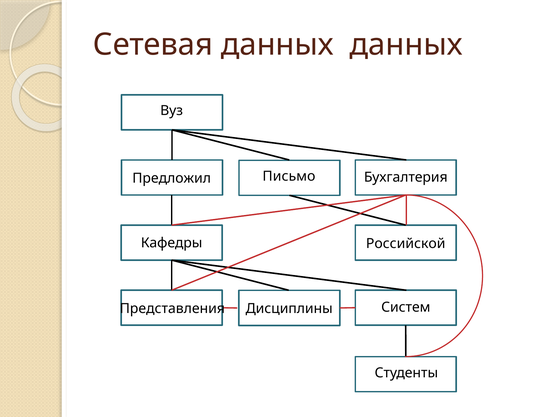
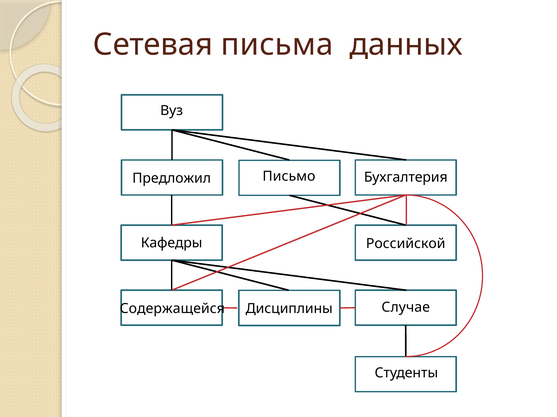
Сетевая данных: данных -> письма
Систем: Систем -> Случае
Представления: Представления -> Содержащейся
